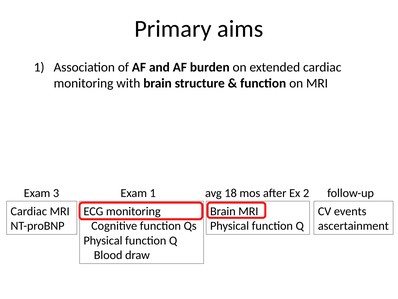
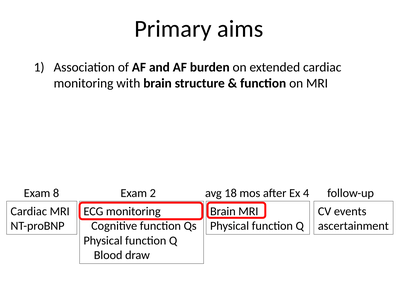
3: 3 -> 8
Exam 1: 1 -> 2
2: 2 -> 4
